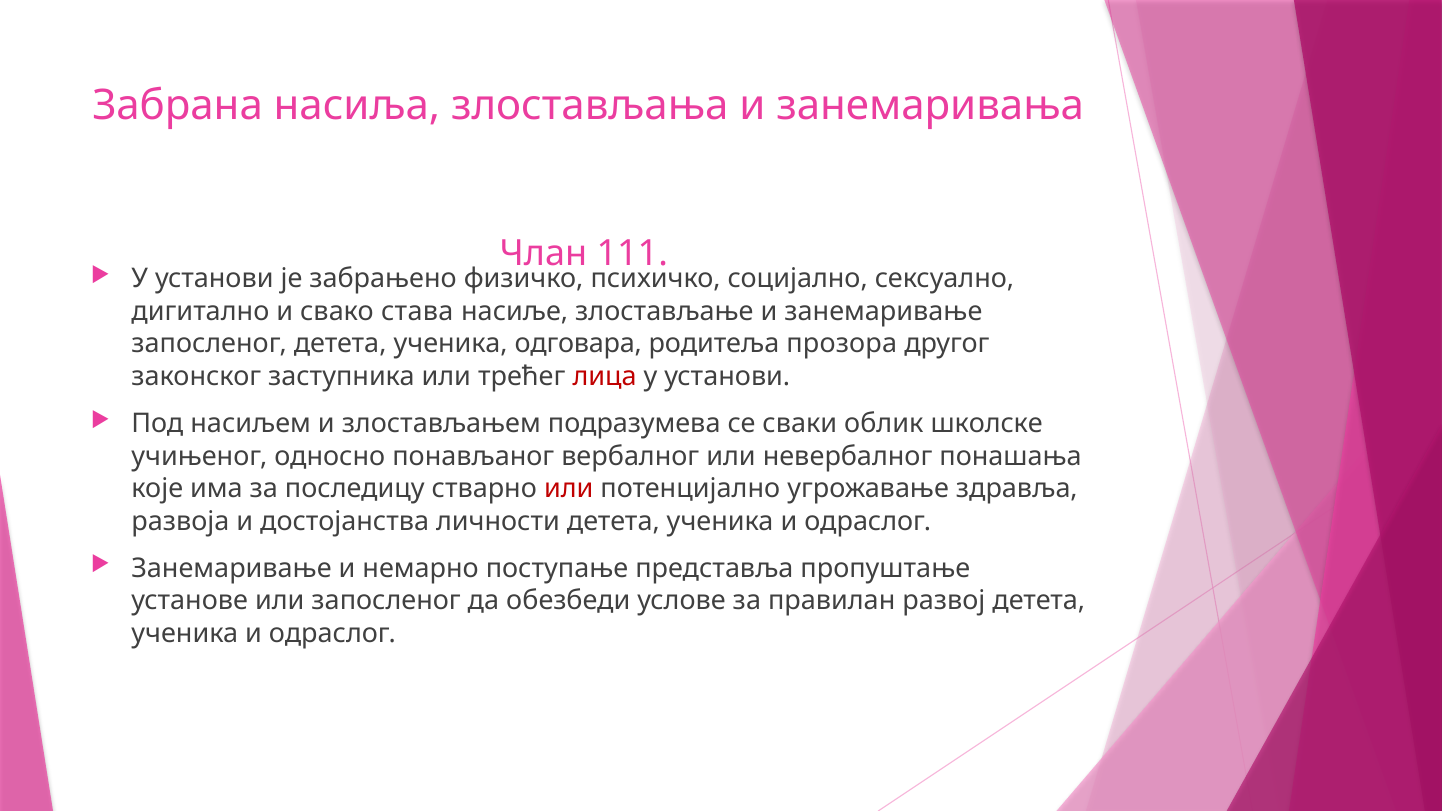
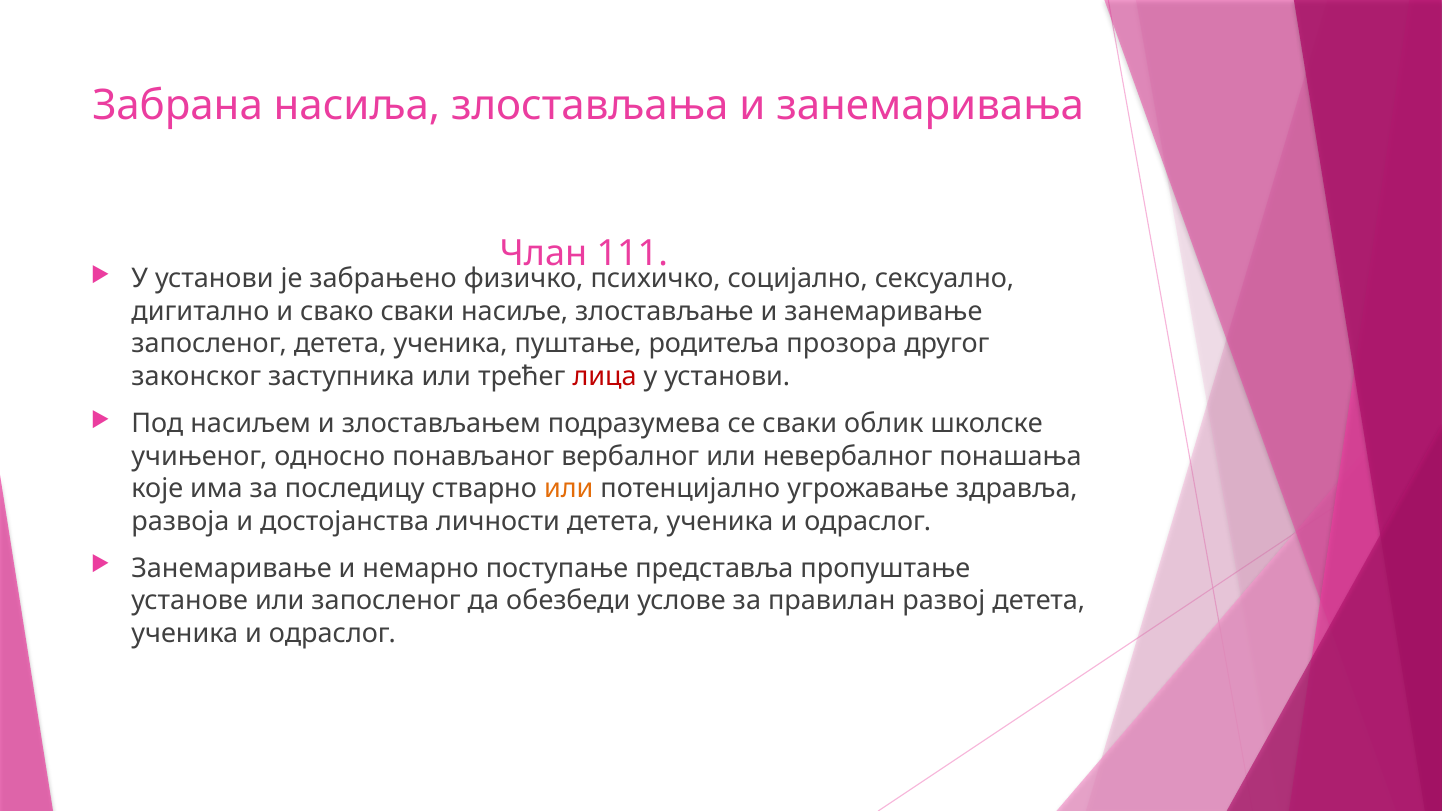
свако става: става -> сваки
одговара: одговара -> пуштање
или at (569, 489) colour: red -> orange
